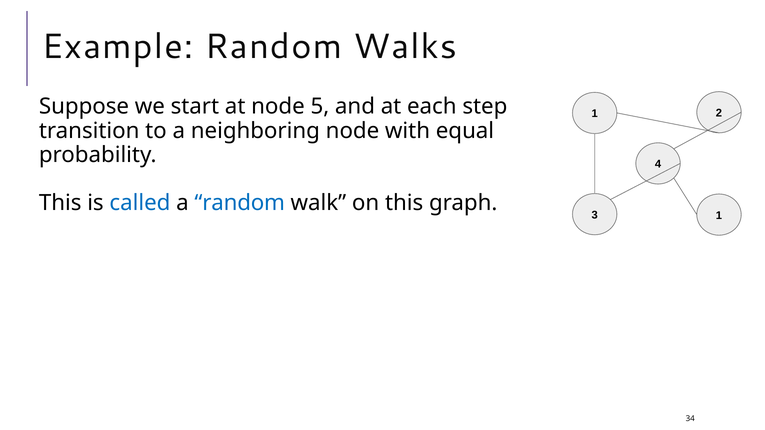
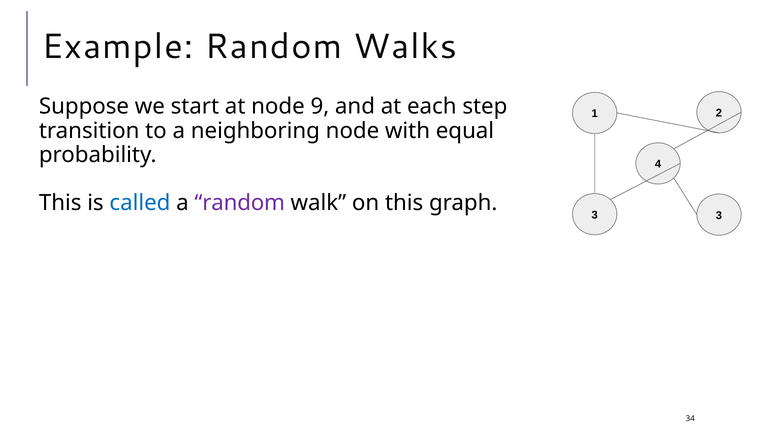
5: 5 -> 9
random at (240, 203) colour: blue -> purple
3 1: 1 -> 3
